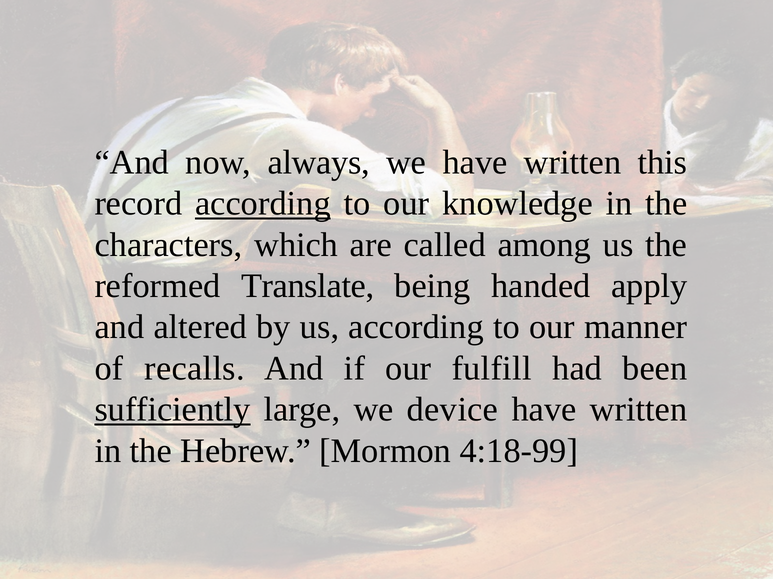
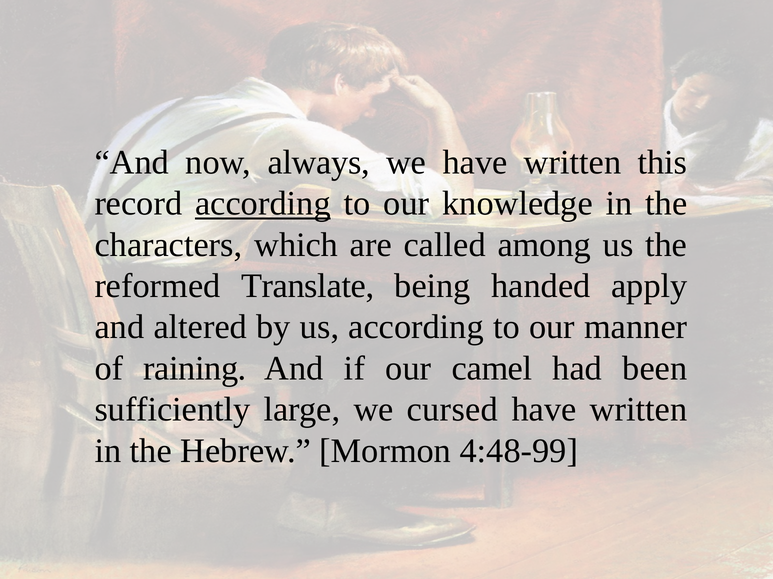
recalls: recalls -> raining
fulfill: fulfill -> camel
sufficiently underline: present -> none
device: device -> cursed
4:18-99: 4:18-99 -> 4:48-99
